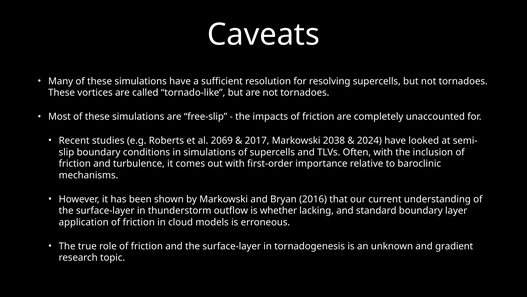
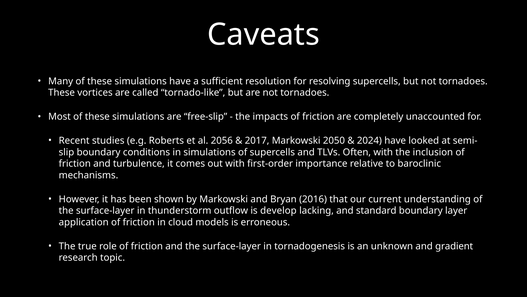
2069: 2069 -> 2056
2038: 2038 -> 2050
whether: whether -> develop
